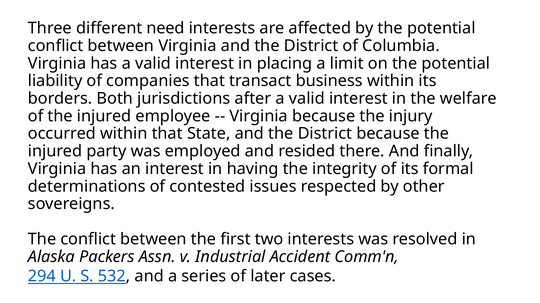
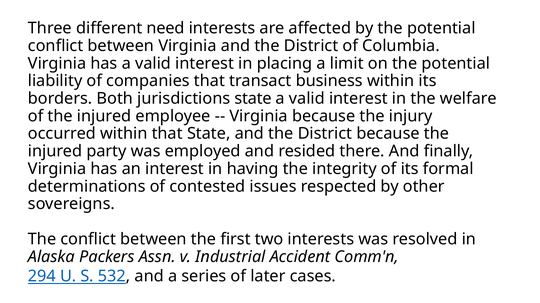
jurisdictions after: after -> state
